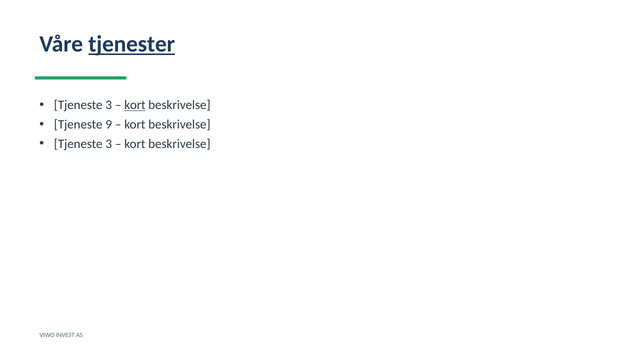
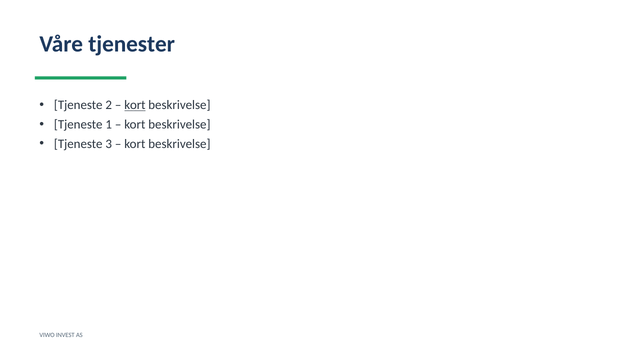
tjenester underline: present -> none
3 at (109, 105): 3 -> 2
9: 9 -> 1
